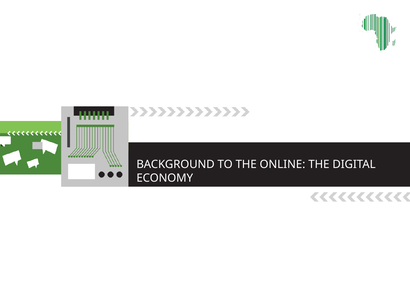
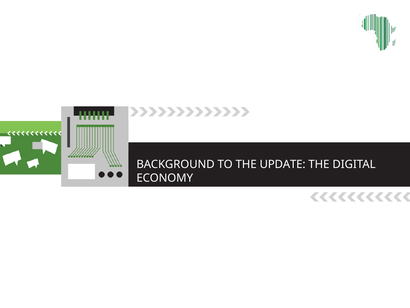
ONLINE: ONLINE -> UPDATE
